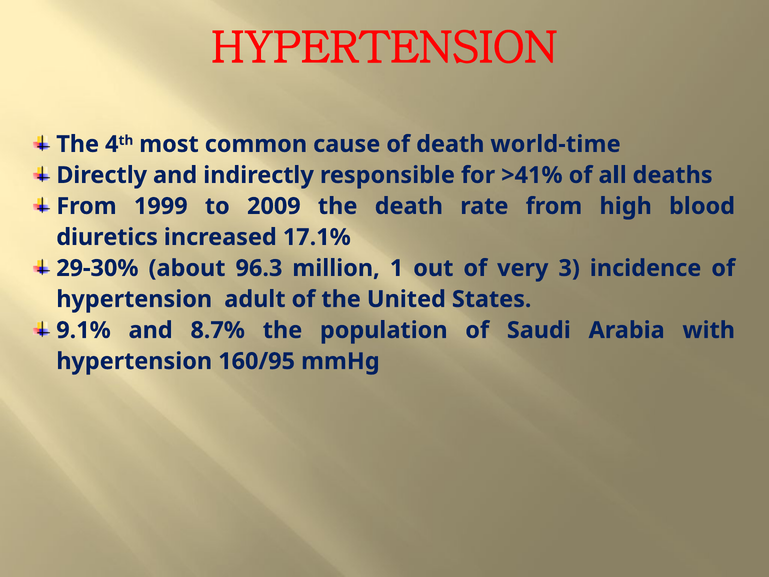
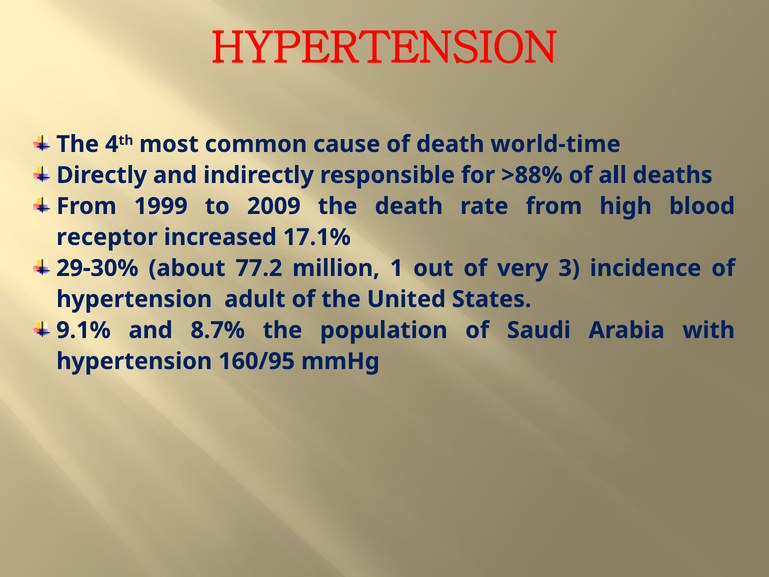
>41%: >41% -> >88%
diuretics: diuretics -> receptor
96.3: 96.3 -> 77.2
